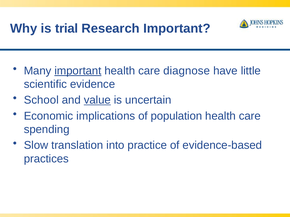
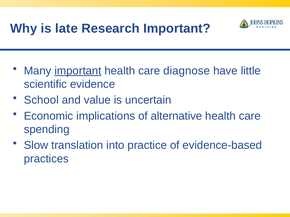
trial: trial -> late
value underline: present -> none
population: population -> alternative
